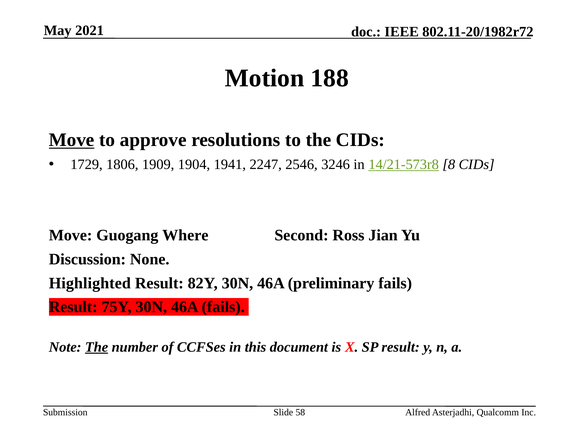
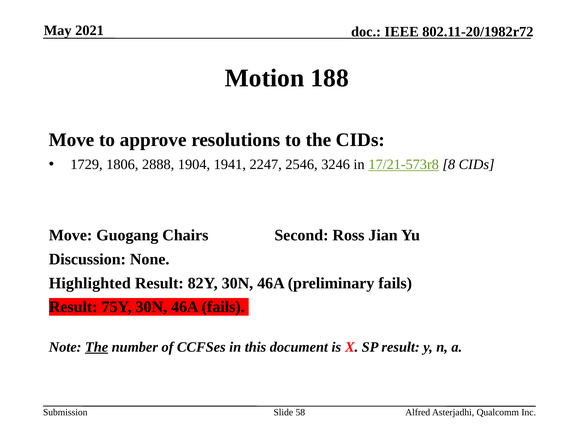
Move at (72, 140) underline: present -> none
1909: 1909 -> 2888
14/21-573r8: 14/21-573r8 -> 17/21-573r8
Where: Where -> Chairs
